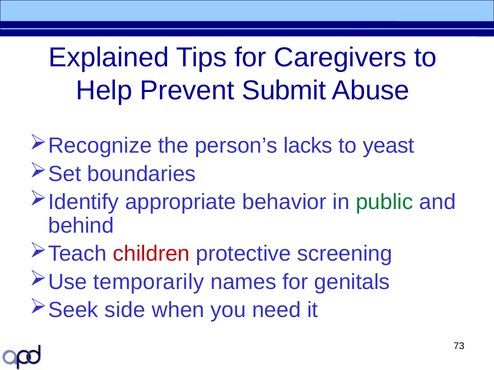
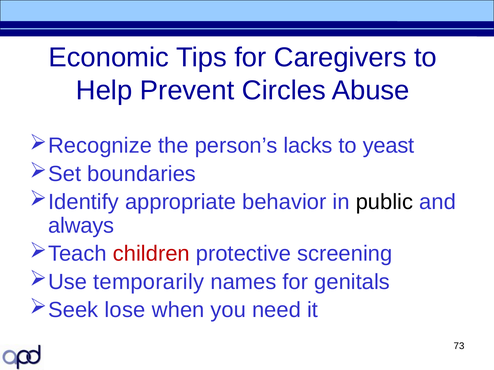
Explained: Explained -> Economic
Submit: Submit -> Circles
public colour: green -> black
behind: behind -> always
side: side -> lose
